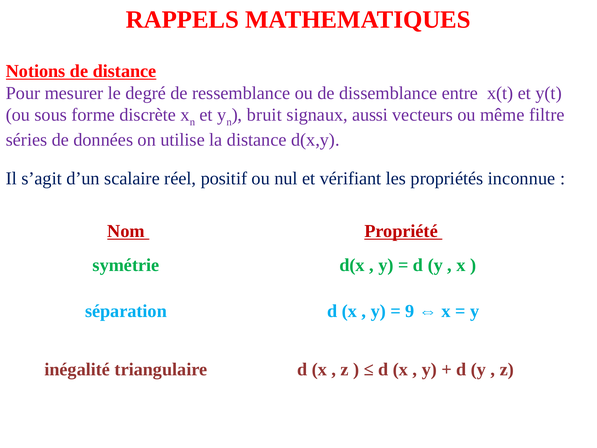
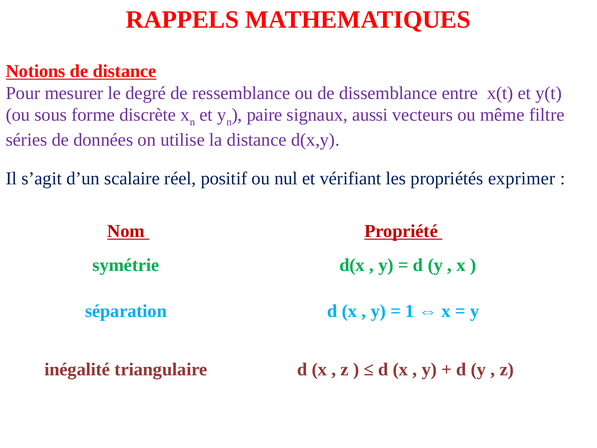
bruit: bruit -> paire
inconnue: inconnue -> exprimer
9: 9 -> 1
